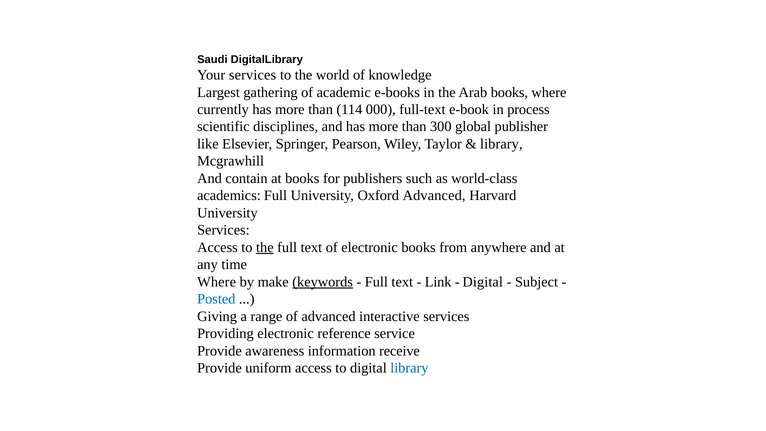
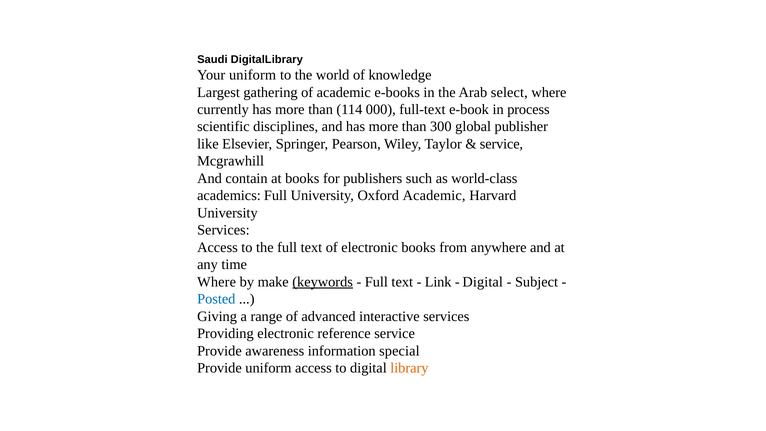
Your services: services -> uniform
Arab books: books -> select
library at (501, 144): library -> service
Oxford Advanced: Advanced -> Academic
the at (265, 247) underline: present -> none
receive: receive -> special
library at (409, 368) colour: blue -> orange
